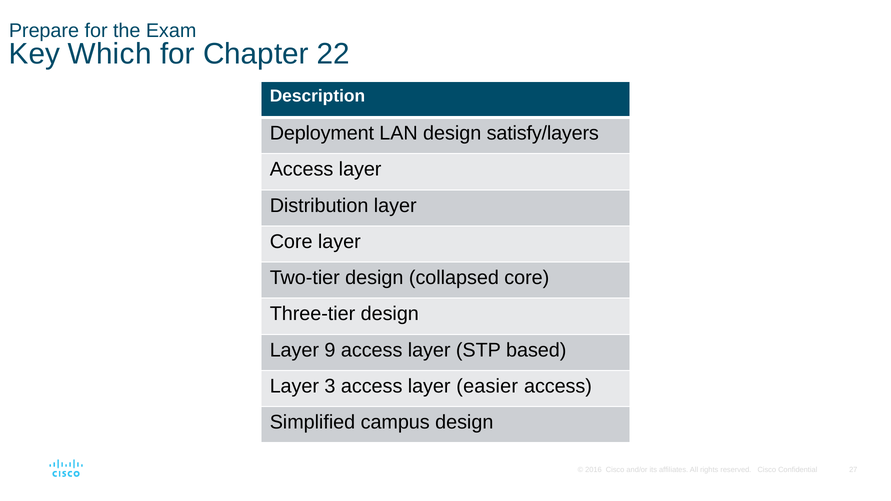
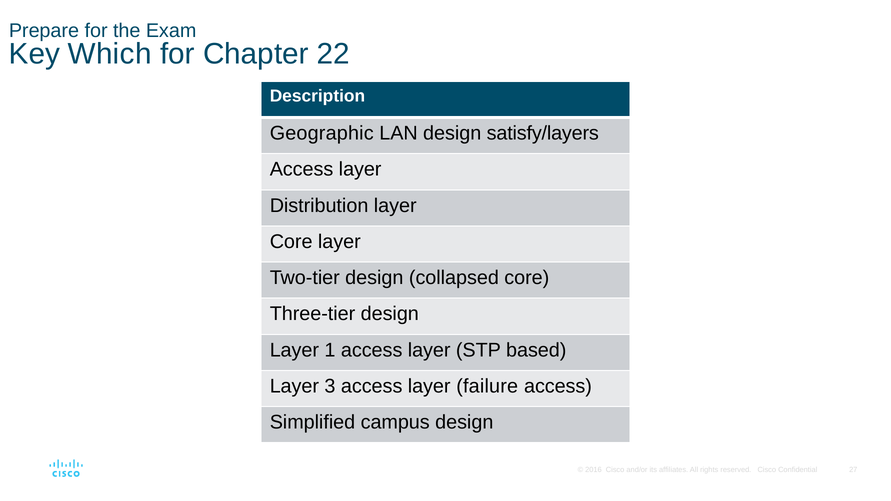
Deployment: Deployment -> Geographic
9: 9 -> 1
easier: easier -> failure
